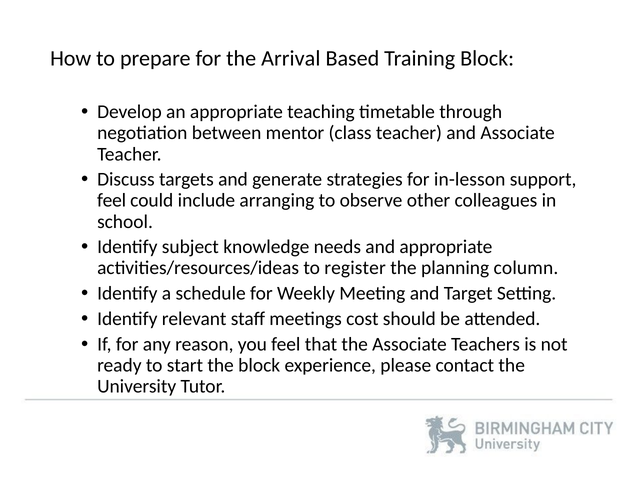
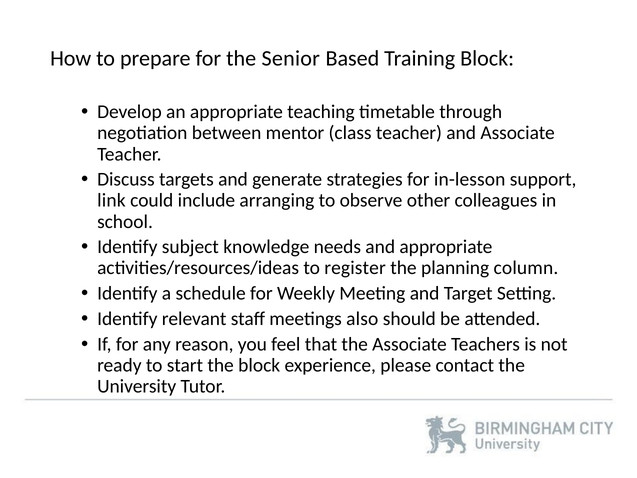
Arrival: Arrival -> Senior
feel at (112, 200): feel -> link
cost: cost -> also
